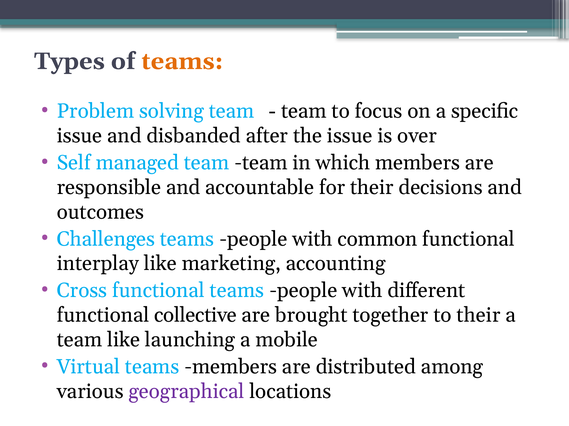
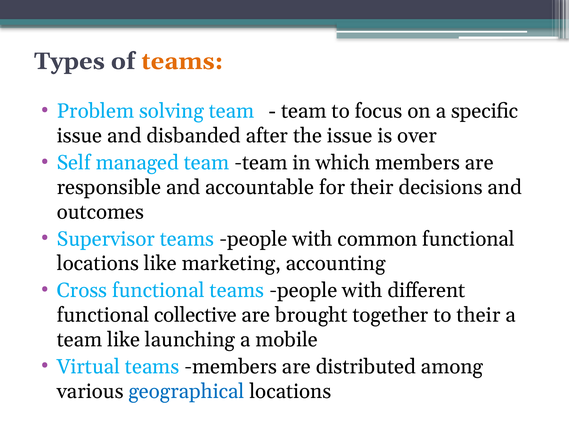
Challenges: Challenges -> Supervisor
interplay at (98, 264): interplay -> locations
geographical colour: purple -> blue
